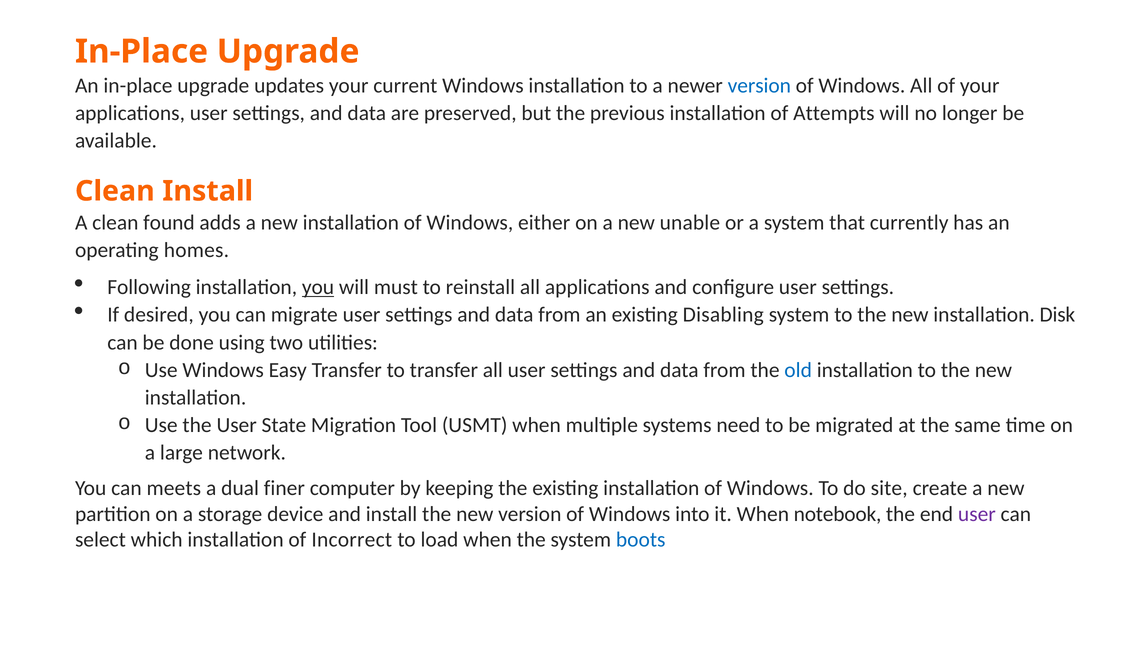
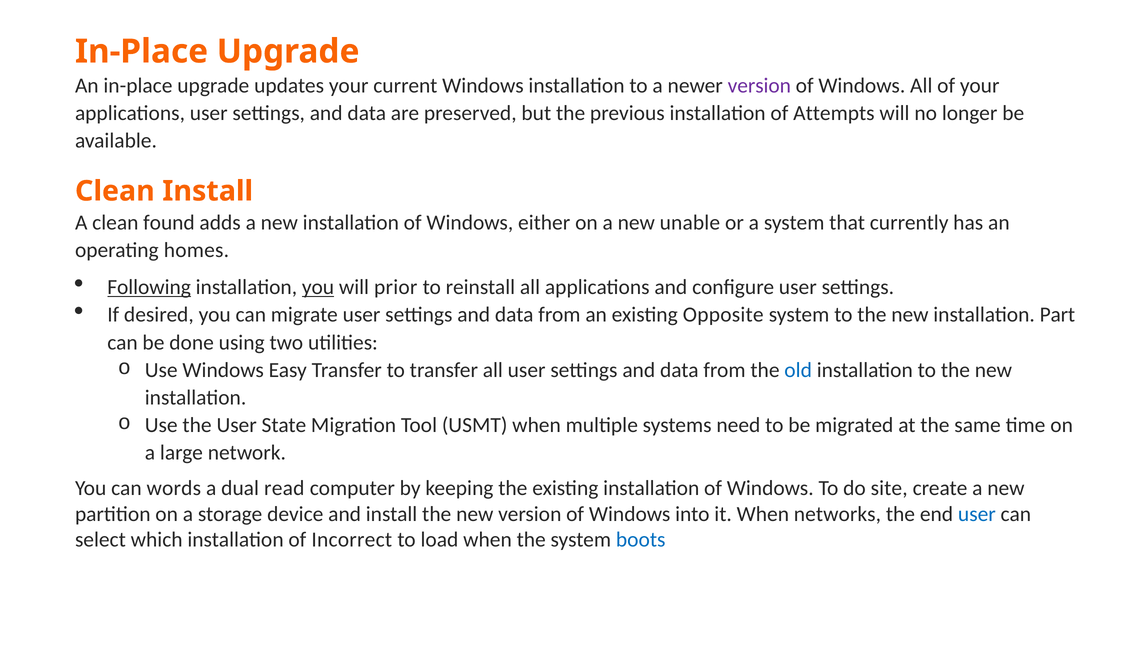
version at (759, 85) colour: blue -> purple
Following underline: none -> present
must: must -> prior
Disabling: Disabling -> Opposite
Disk: Disk -> Part
meets: meets -> words
finer: finer -> read
notebook: notebook -> networks
user at (977, 514) colour: purple -> blue
